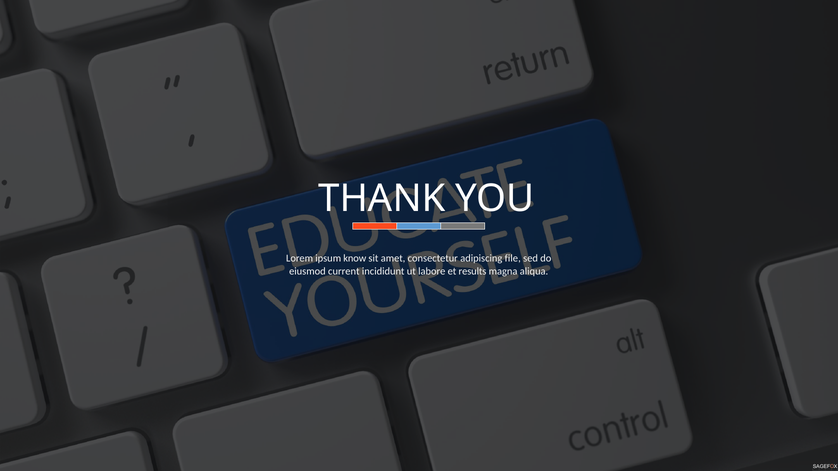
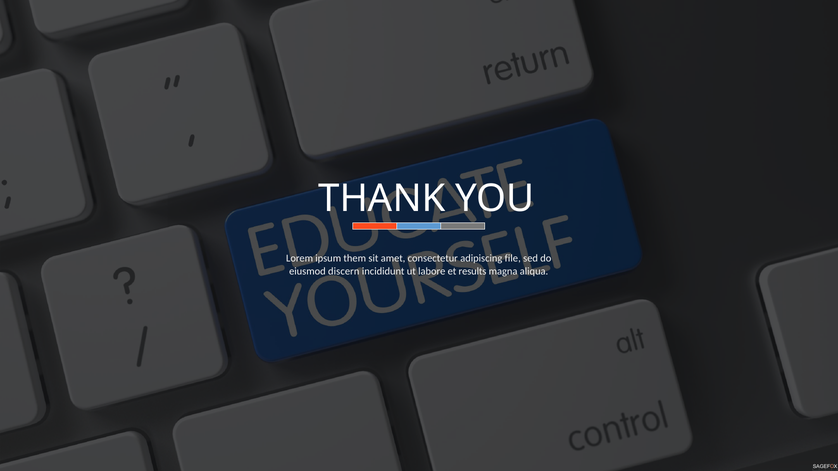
know: know -> them
current: current -> discern
